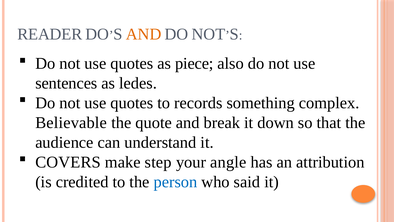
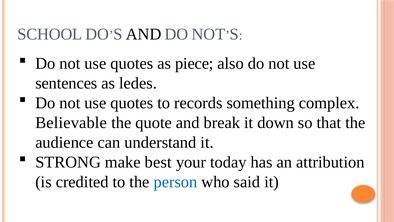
READER: READER -> SCHOOL
AND at (144, 34) colour: orange -> black
COVERS: COVERS -> STRONG
step: step -> best
angle: angle -> today
